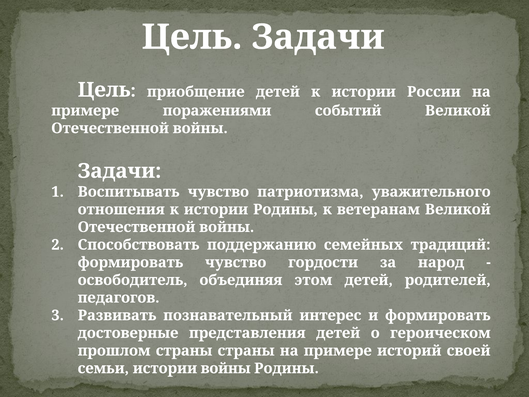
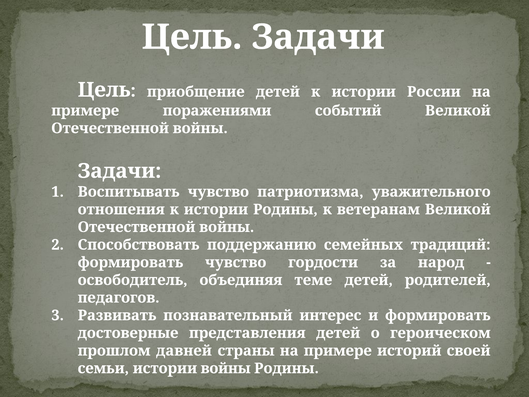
этом: этом -> теме
прошлом страны: страны -> давней
